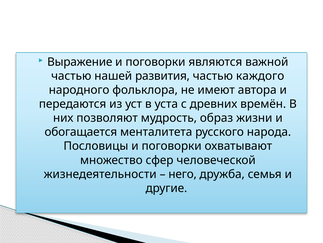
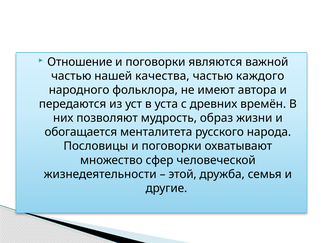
Выражение: Выражение -> Отношение
развития: развития -> качества
него: него -> этой
